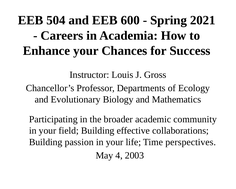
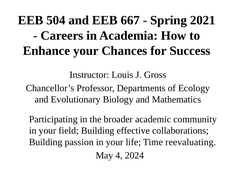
600: 600 -> 667
perspectives: perspectives -> reevaluating
2003: 2003 -> 2024
